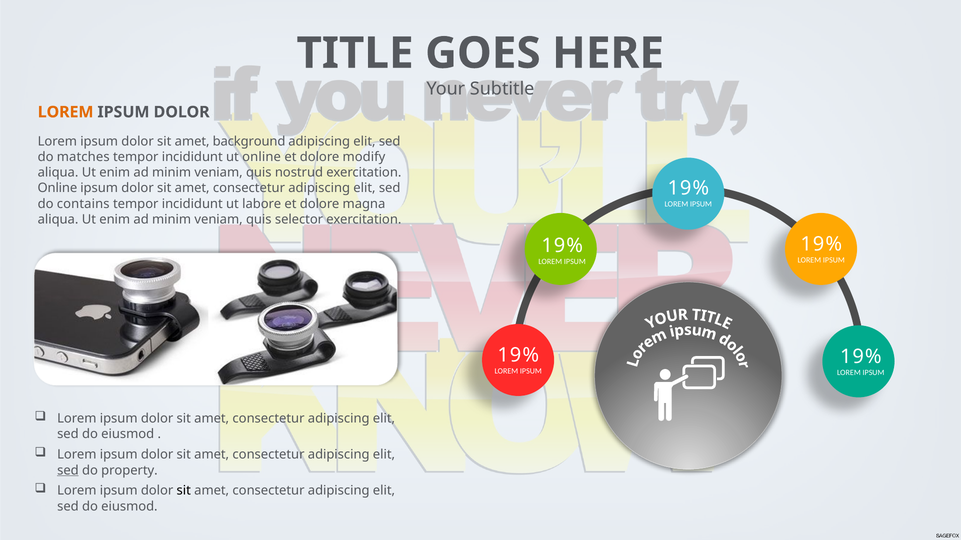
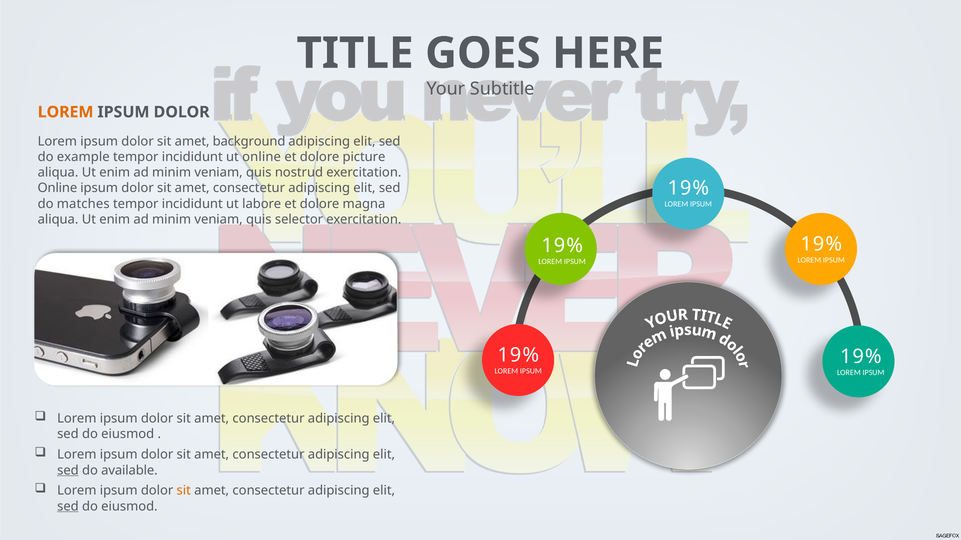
matches: matches -> example
modify: modify -> picture
contains: contains -> matches
property: property -> available
sit at (184, 491) colour: black -> orange
sed at (68, 507) underline: none -> present
